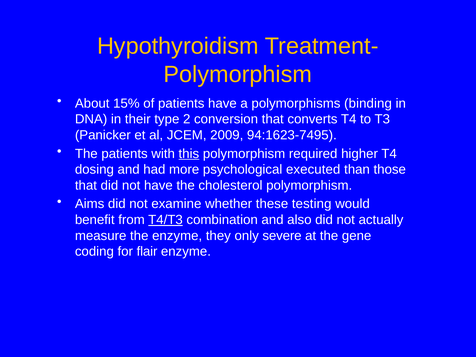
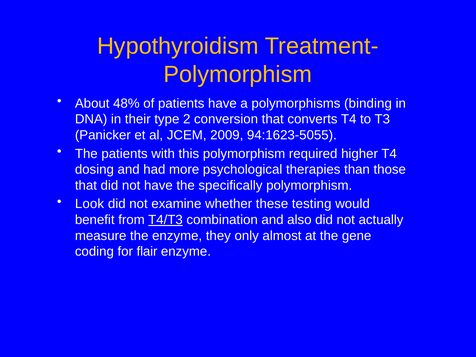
15%: 15% -> 48%
94:1623-7495: 94:1623-7495 -> 94:1623-5055
this underline: present -> none
executed: executed -> therapies
cholesterol: cholesterol -> specifically
Aims: Aims -> Look
severe: severe -> almost
